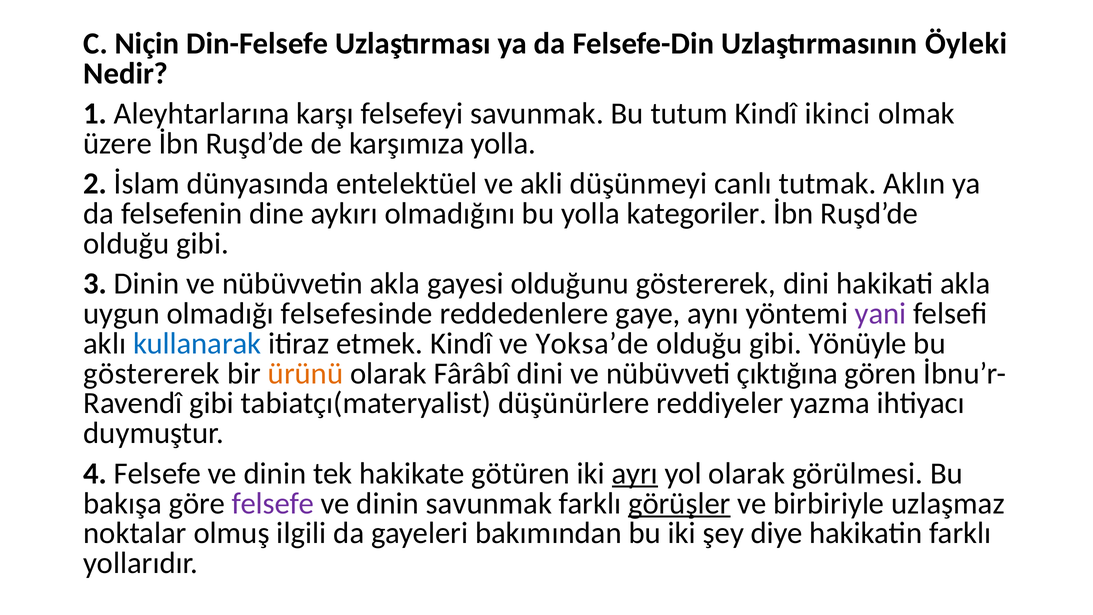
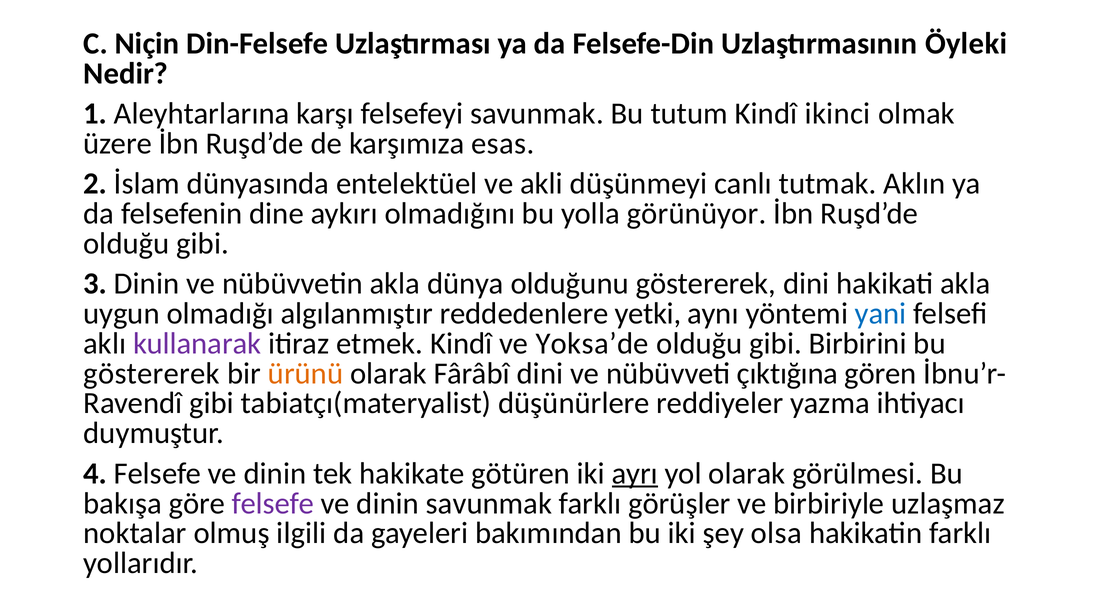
karşımıza yolla: yolla -> esas
kategoriler: kategoriler -> görünüyor
gayesi: gayesi -> dünya
felsefesinde: felsefesinde -> algılanmıştır
gaye: gaye -> yetki
yani colour: purple -> blue
kullanarak colour: blue -> purple
Yönüyle: Yönüyle -> Birbirini
görüşler underline: present -> none
diye: diye -> olsa
